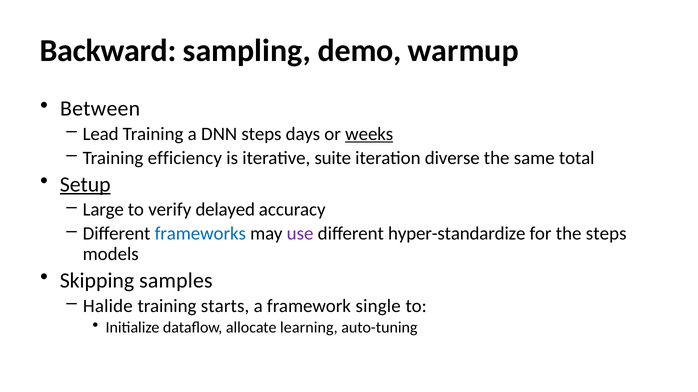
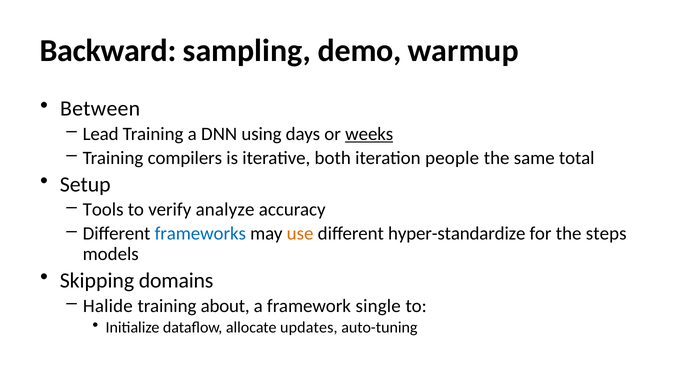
DNN steps: steps -> using
efficiency: efficiency -> compilers
suite: suite -> both
diverse: diverse -> people
Setup underline: present -> none
Large: Large -> Tools
delayed: delayed -> analyze
use colour: purple -> orange
samples: samples -> domains
starts: starts -> about
learning: learning -> updates
